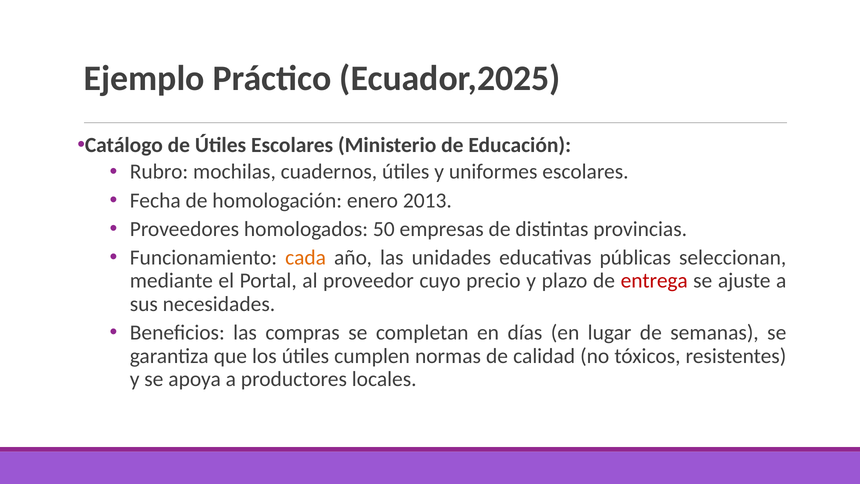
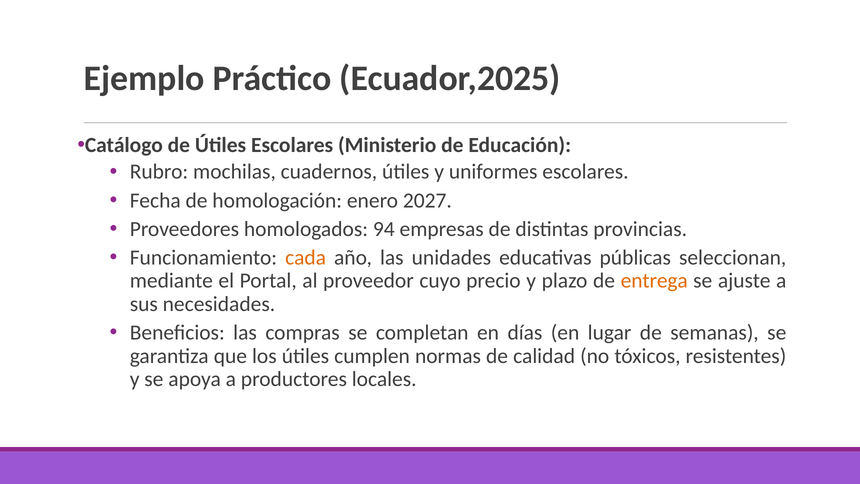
2013: 2013 -> 2027
50: 50 -> 94
entrega colour: red -> orange
